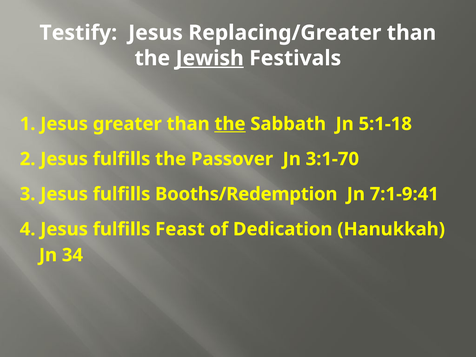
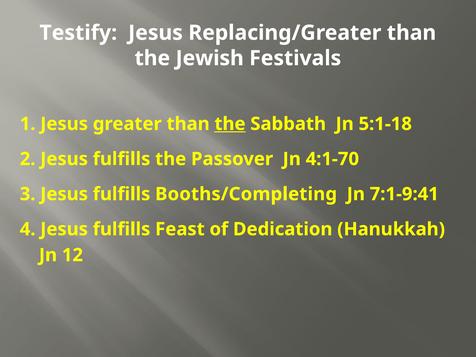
Jewish underline: present -> none
3:1-70: 3:1-70 -> 4:1-70
Booths/Redemption: Booths/Redemption -> Booths/Completing
34: 34 -> 12
